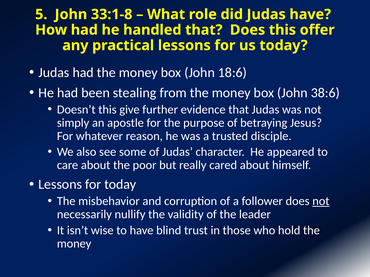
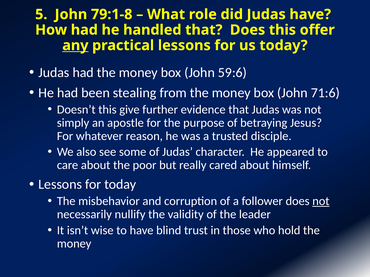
33:1-8: 33:1-8 -> 79:1-8
any underline: none -> present
18:6: 18:6 -> 59:6
38:6: 38:6 -> 71:6
